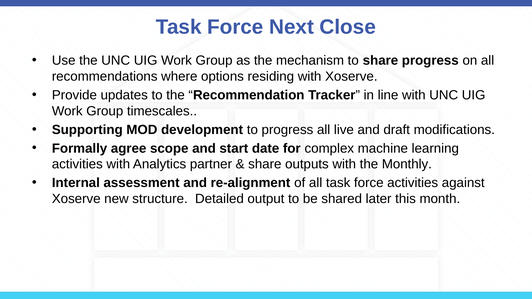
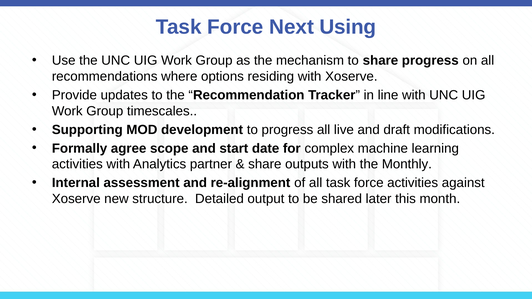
Close: Close -> Using
